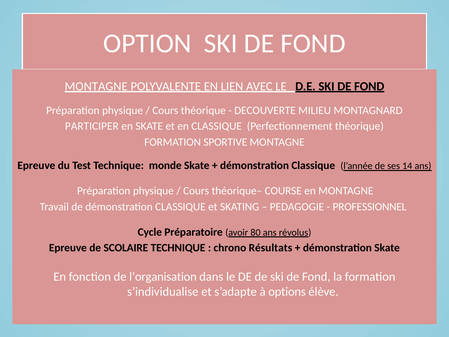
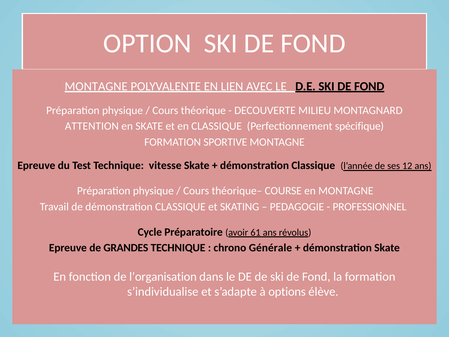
PARTICIPER: PARTICIPER -> ATTENTION
Perfectionnement théorique: théorique -> spécifique
monde: monde -> vitesse
14: 14 -> 12
80: 80 -> 61
SCOLAIRE: SCOLAIRE -> GRANDES
Résultats: Résultats -> Générale
